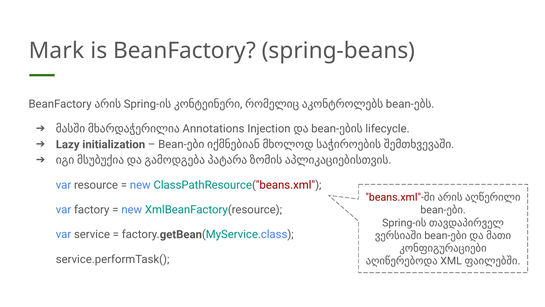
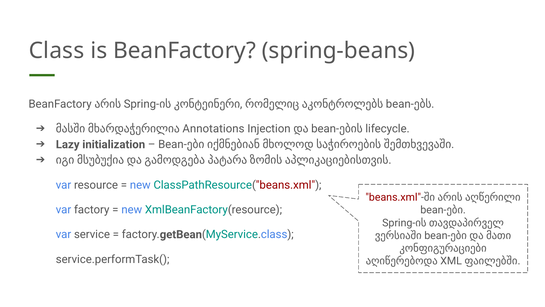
Mark: Mark -> Class
